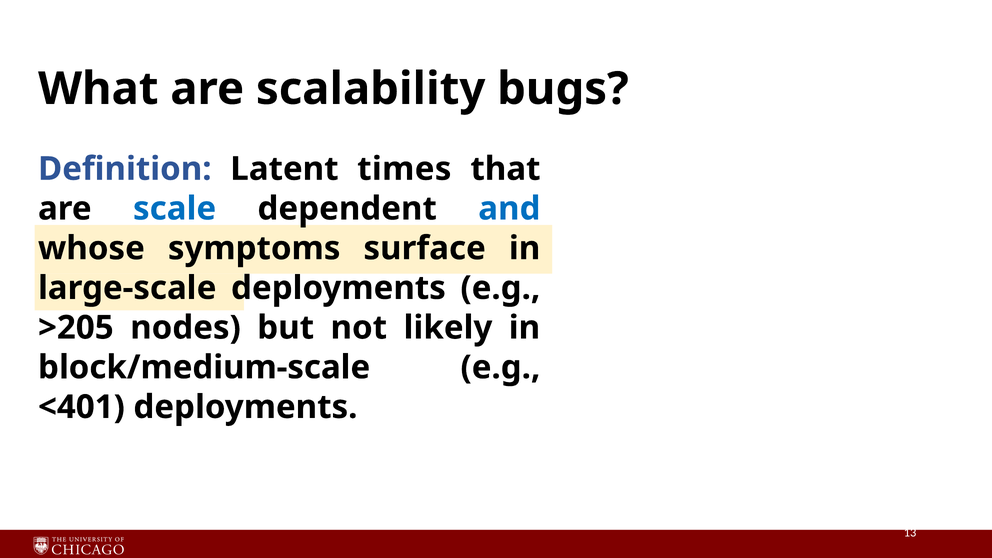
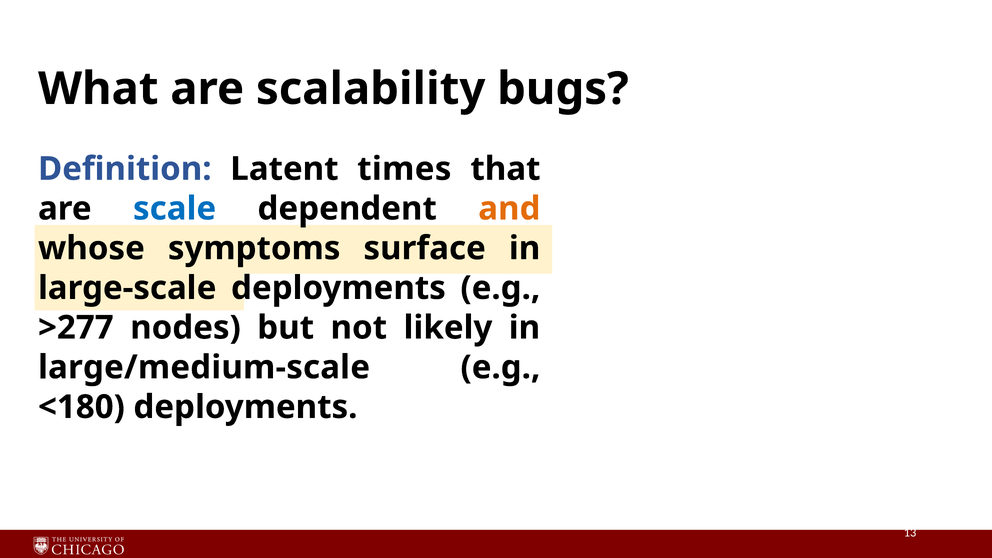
and colour: blue -> orange
>205: >205 -> >277
block/medium-scale: block/medium-scale -> large/medium-scale
<401: <401 -> <180
